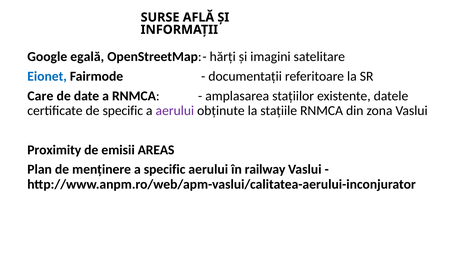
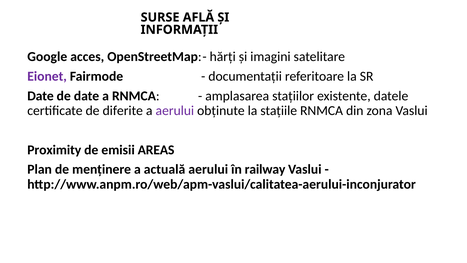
egală: egală -> acces
Eionet colour: blue -> purple
Care at (40, 96): Care -> Date
de specific: specific -> diferite
a specific: specific -> actuală
